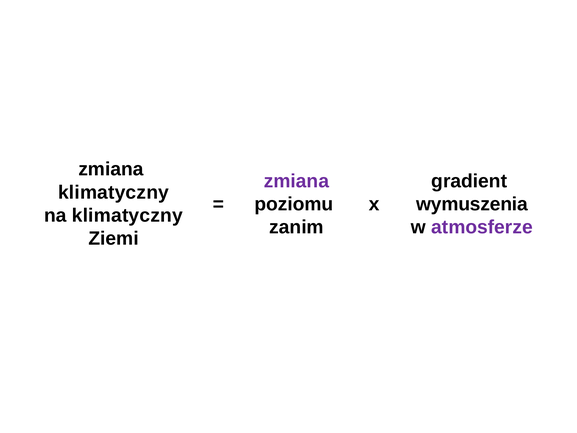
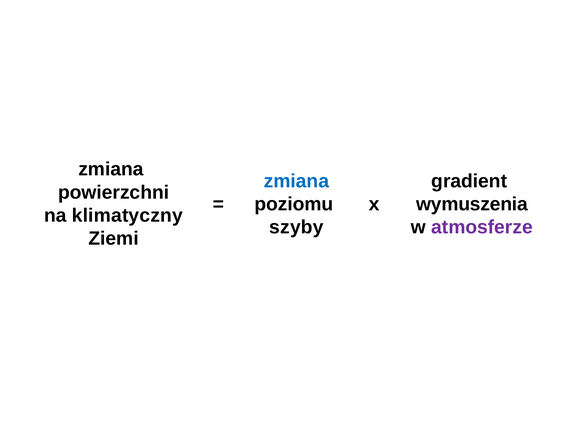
zmiana at (296, 181) colour: purple -> blue
klimatyczny at (114, 192): klimatyczny -> powierzchni
zanim: zanim -> szyby
